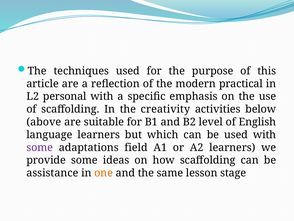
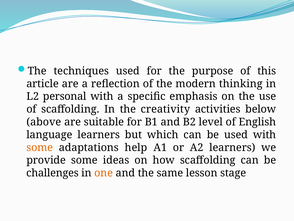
practical: practical -> thinking
some at (40, 147) colour: purple -> orange
field: field -> help
assistance: assistance -> challenges
